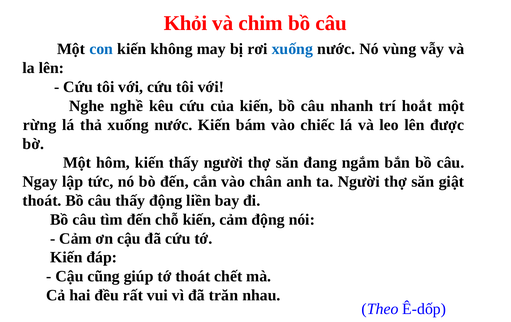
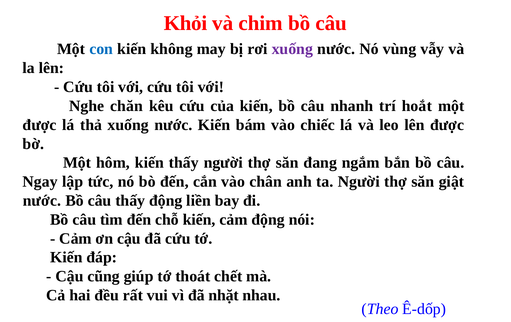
xuống at (292, 49) colour: blue -> purple
nghề: nghề -> chăn
rừng at (40, 125): rừng -> được
thoát at (42, 200): thoát -> nước
trăn: trăn -> nhặt
